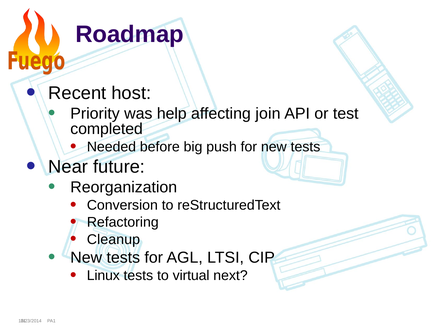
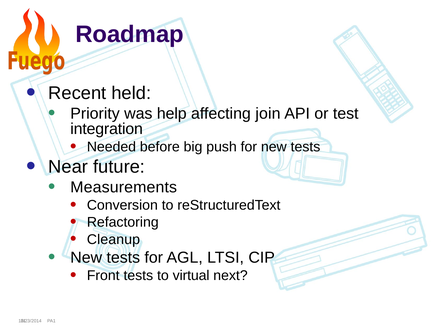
host: host -> held
completed: completed -> integration
Reorganization: Reorganization -> Measurements
Linux: Linux -> Front
